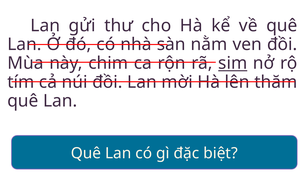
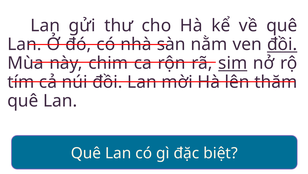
đồi at (282, 44) underline: none -> present
